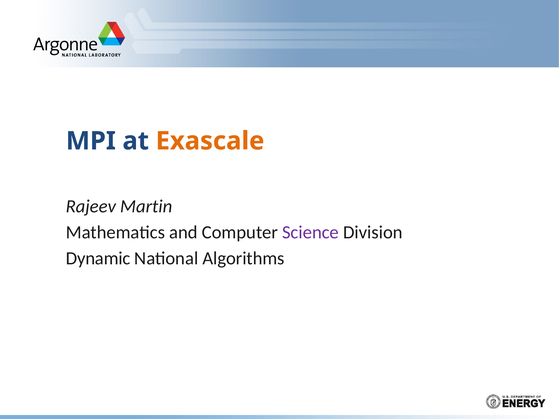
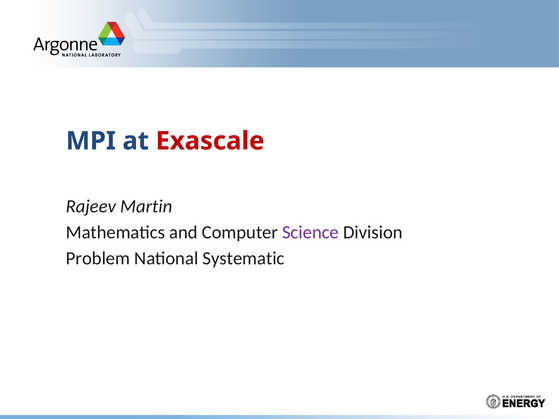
Exascale colour: orange -> red
Dynamic: Dynamic -> Problem
Algorithms: Algorithms -> Systematic
